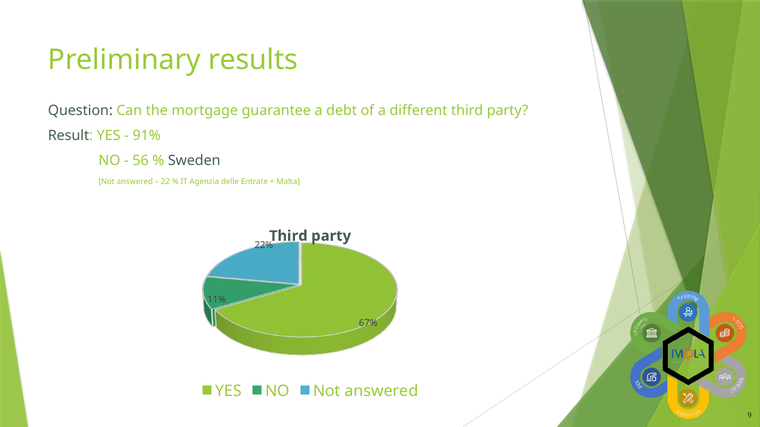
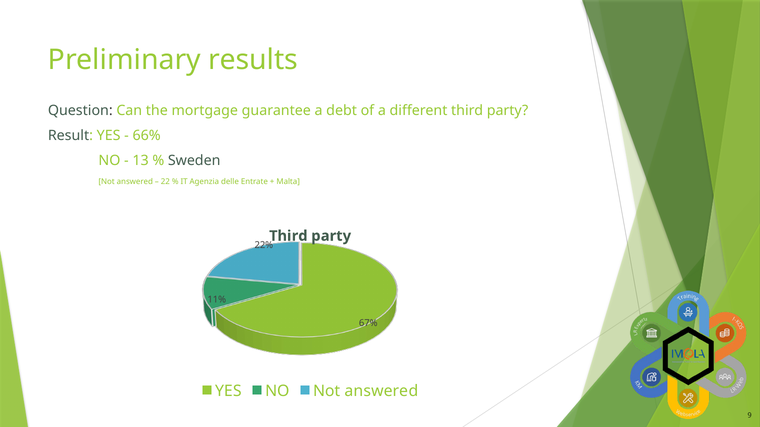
91%: 91% -> 66%
56: 56 -> 13
